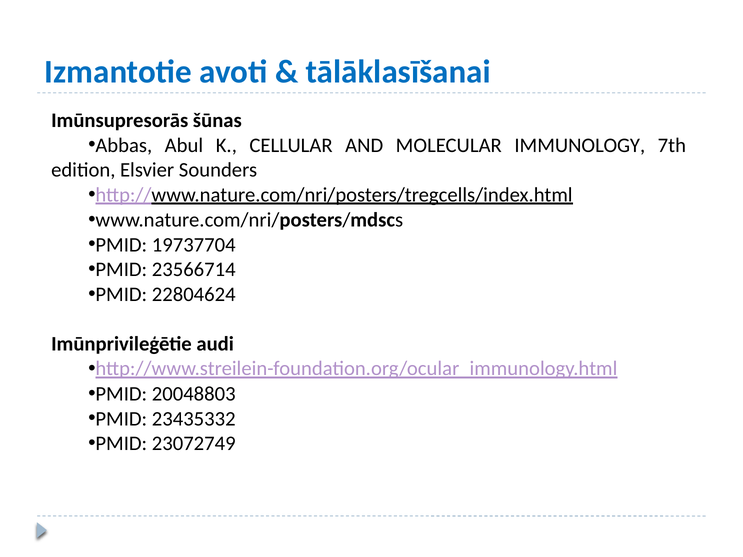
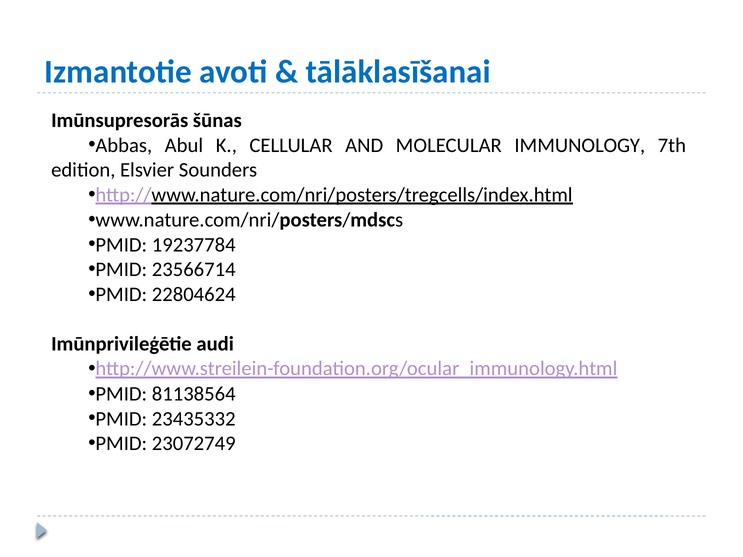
19737704: 19737704 -> 19237784
20048803: 20048803 -> 81138564
